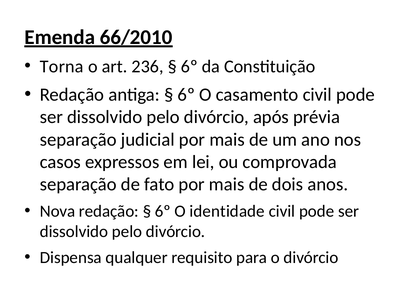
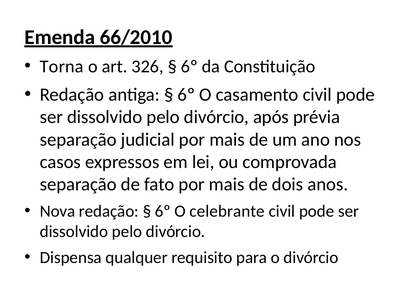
236: 236 -> 326
identidade: identidade -> celebrante
